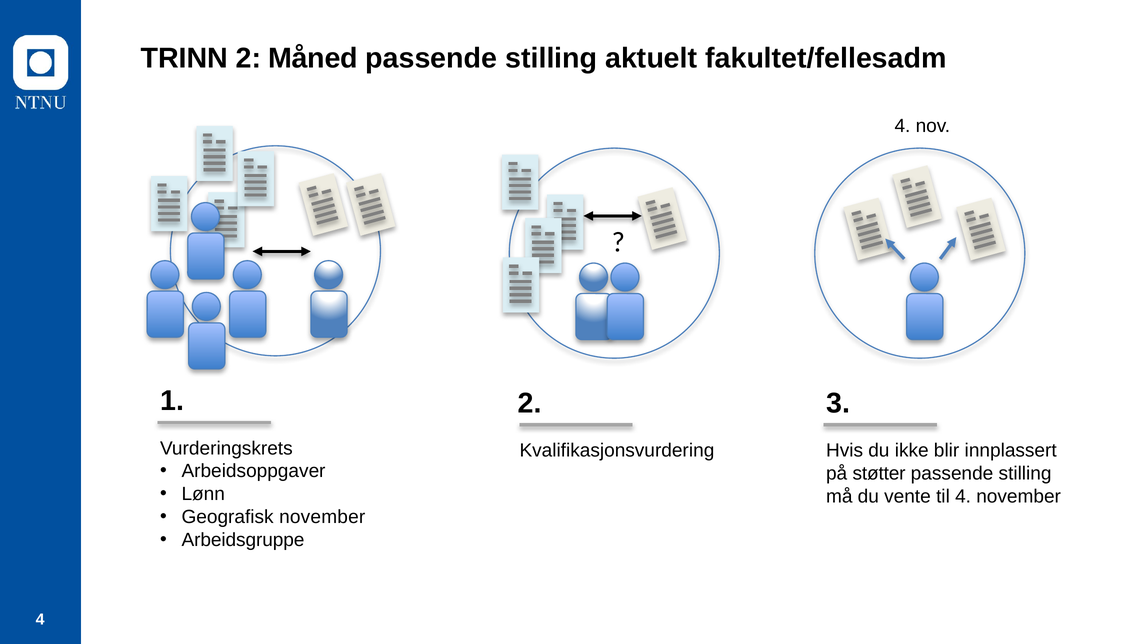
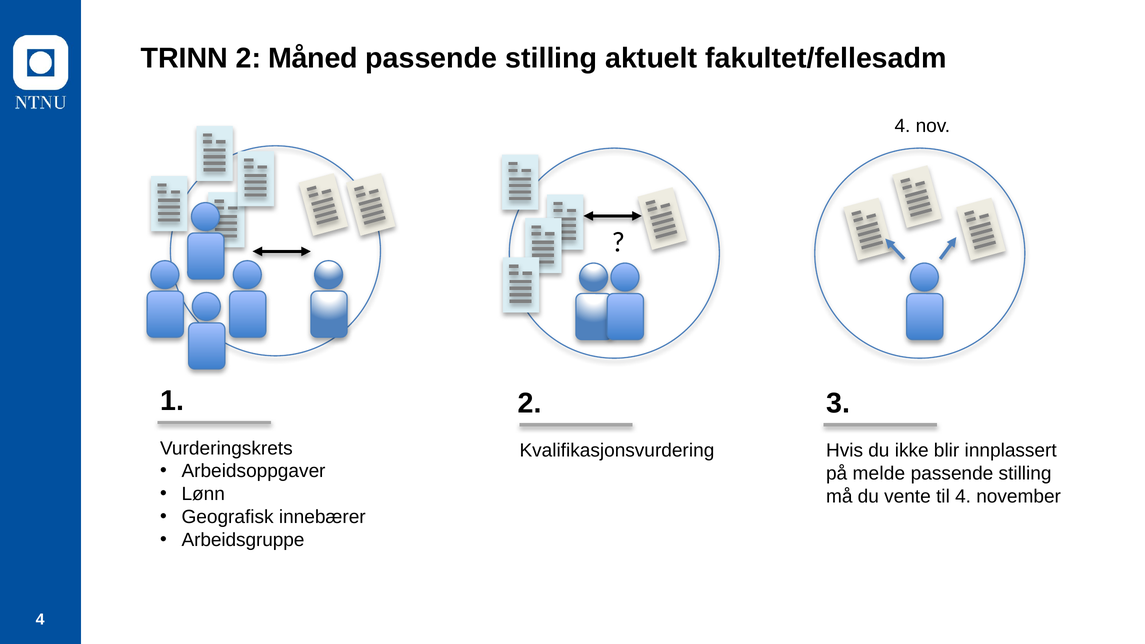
støtter: støtter -> melde
Geografisk november: november -> innebærer
